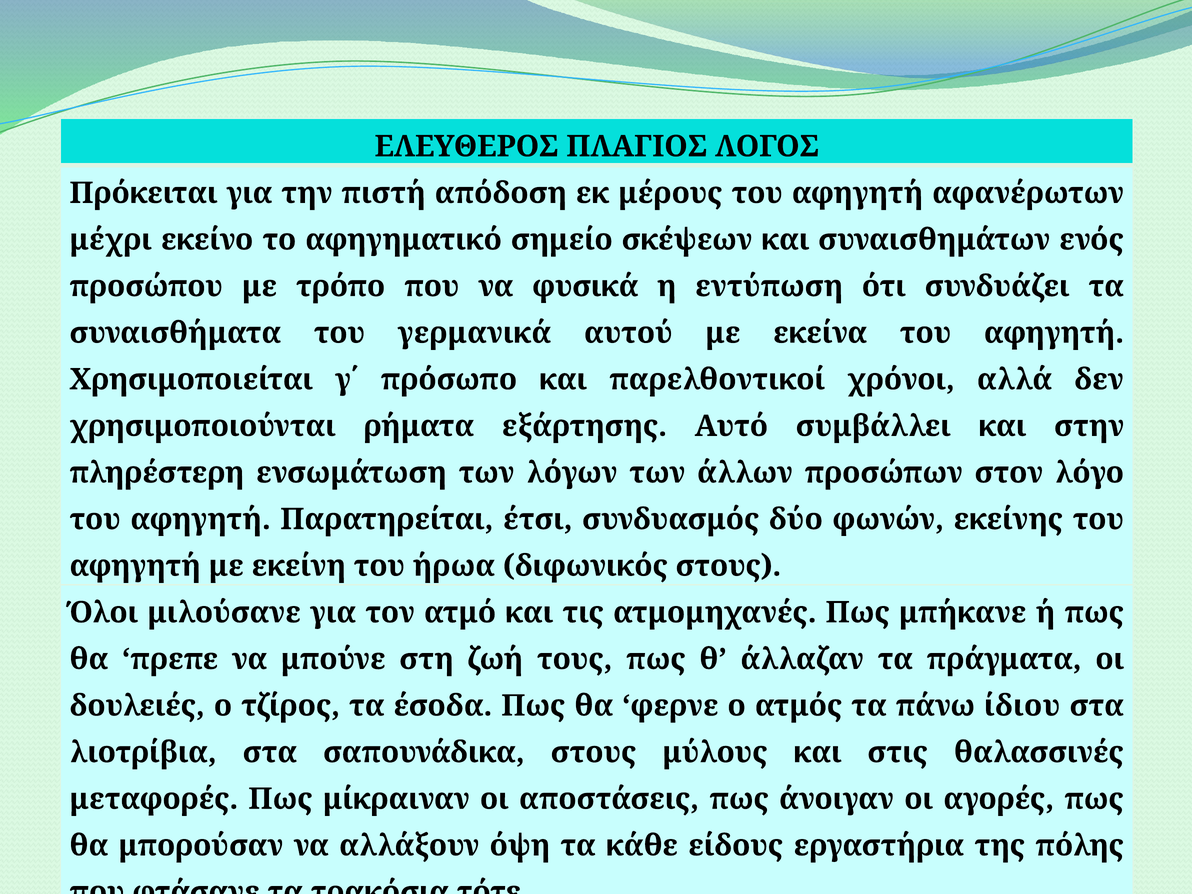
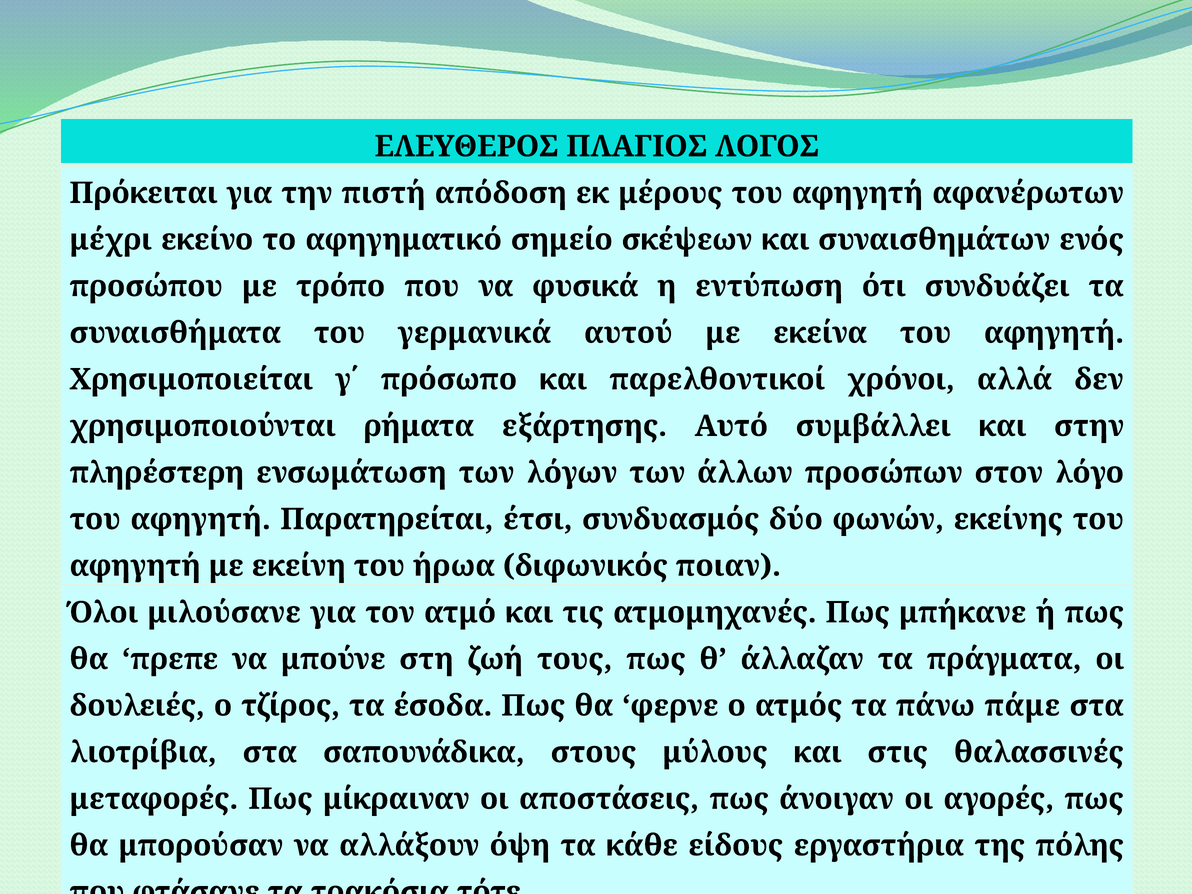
διφωνικός στους: στους -> ποιαν
ίδιου: ίδιου -> πάμε
